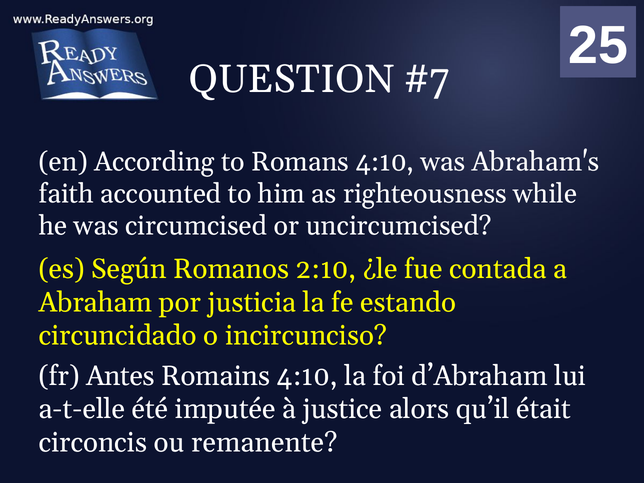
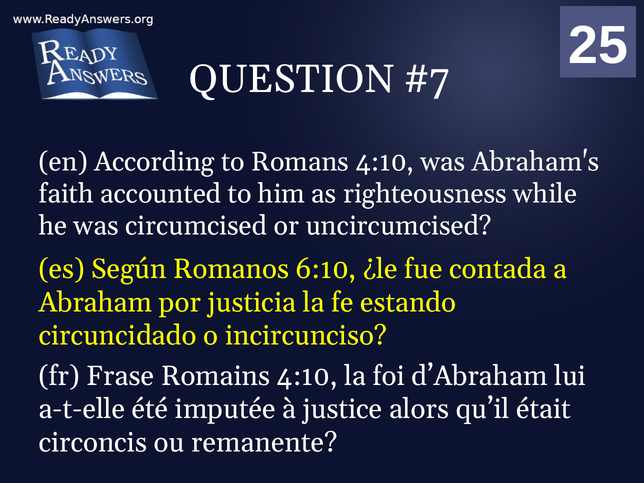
2:10: 2:10 -> 6:10
Antes: Antes -> Frase
